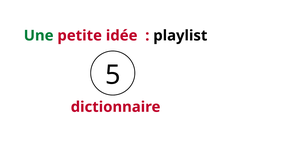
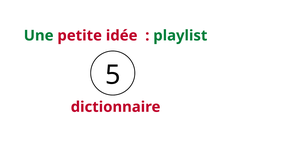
playlist colour: black -> green
